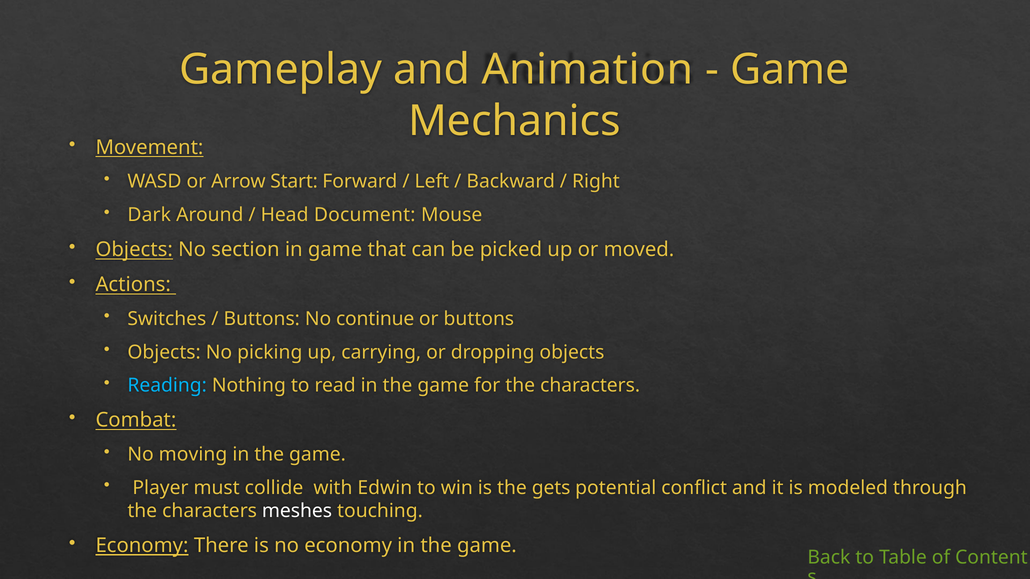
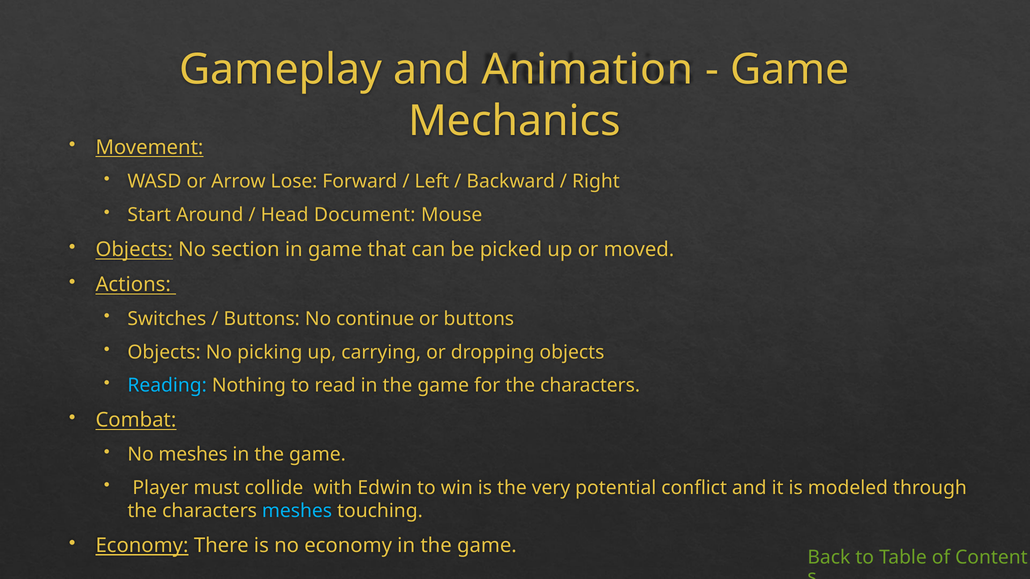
Start: Start -> Lose
Dark: Dark -> Start
No moving: moving -> meshes
gets: gets -> very
meshes at (297, 511) colour: white -> light blue
